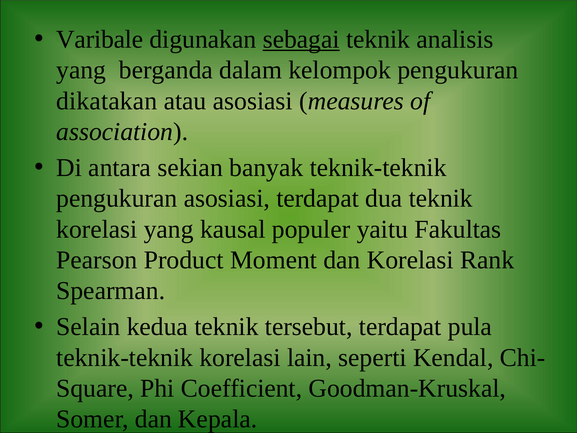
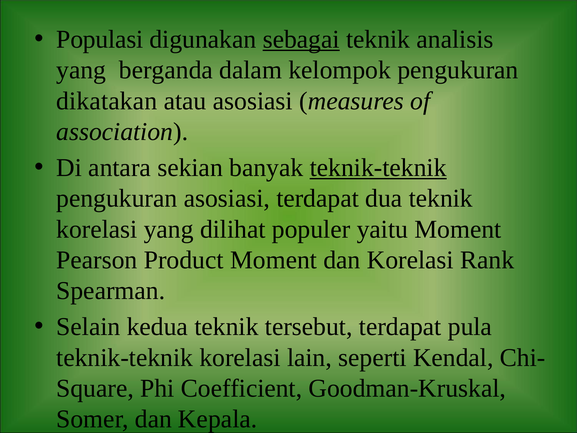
Varibale: Varibale -> Populasi
teknik-teknik at (378, 168) underline: none -> present
kausal: kausal -> dilihat
yaitu Fakultas: Fakultas -> Moment
